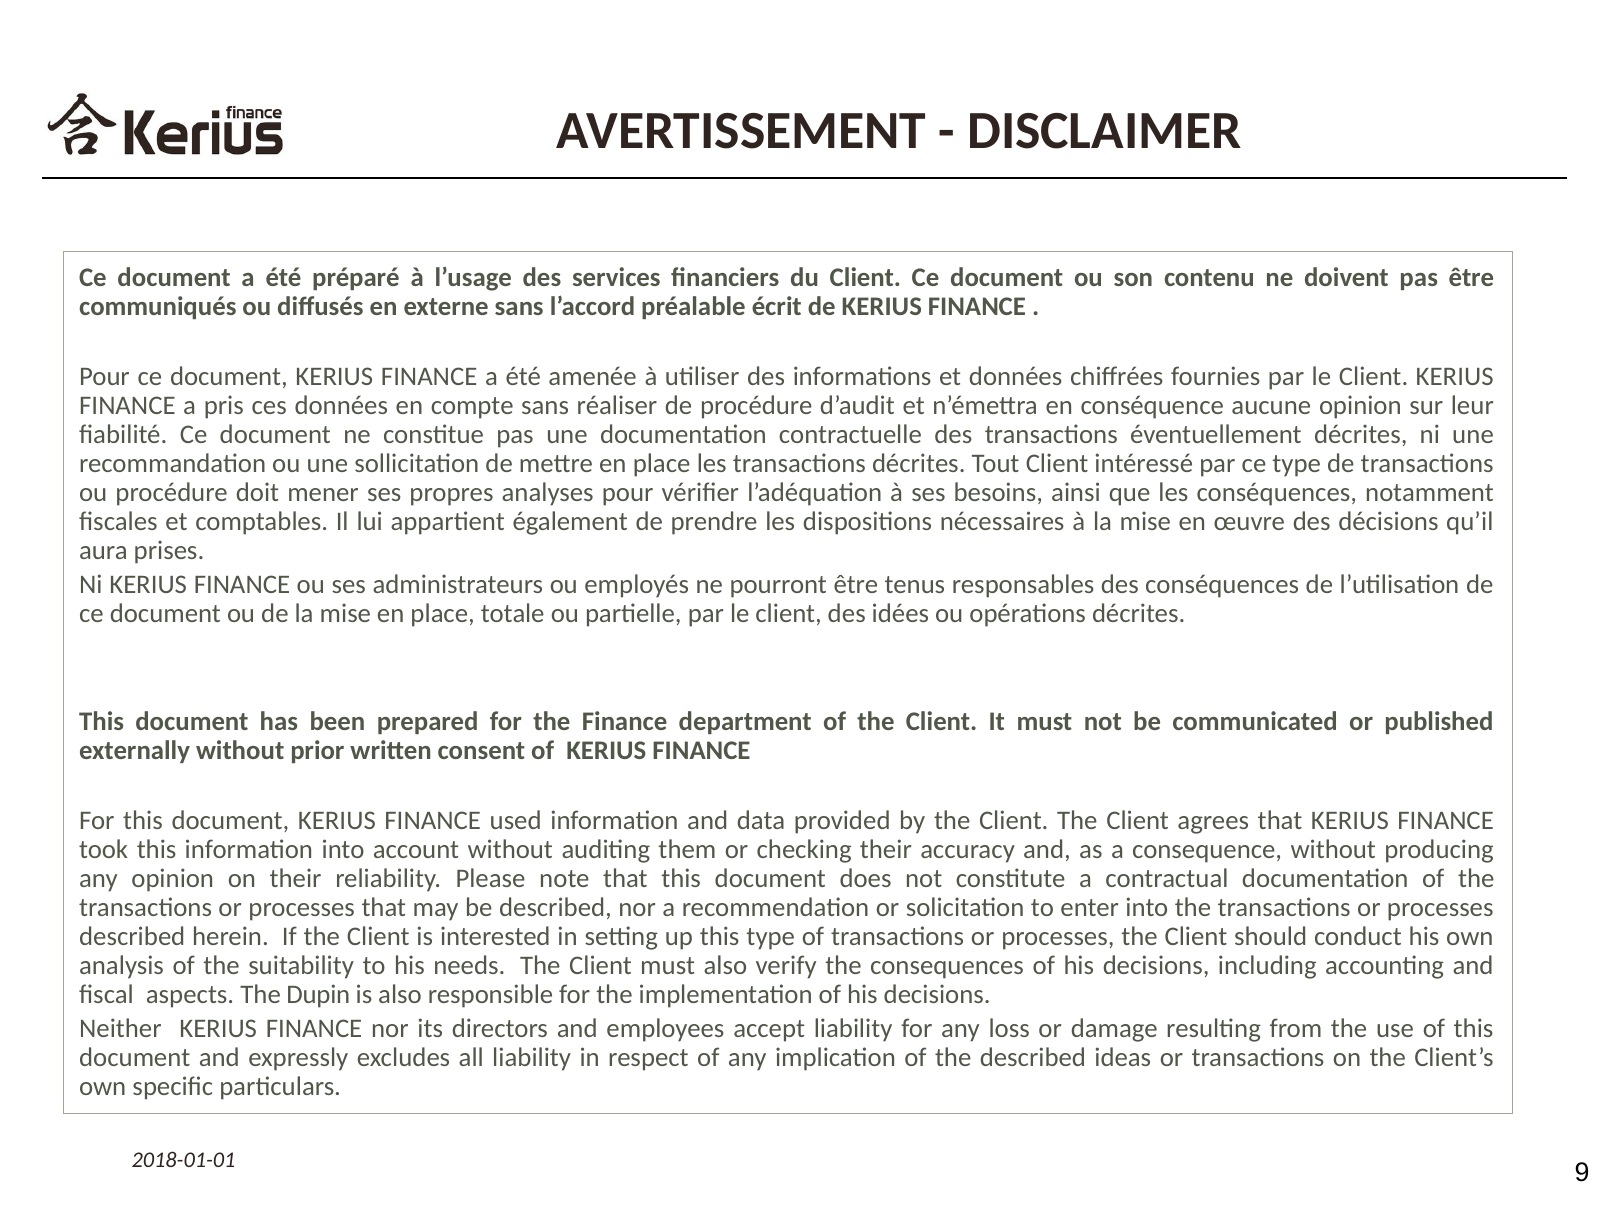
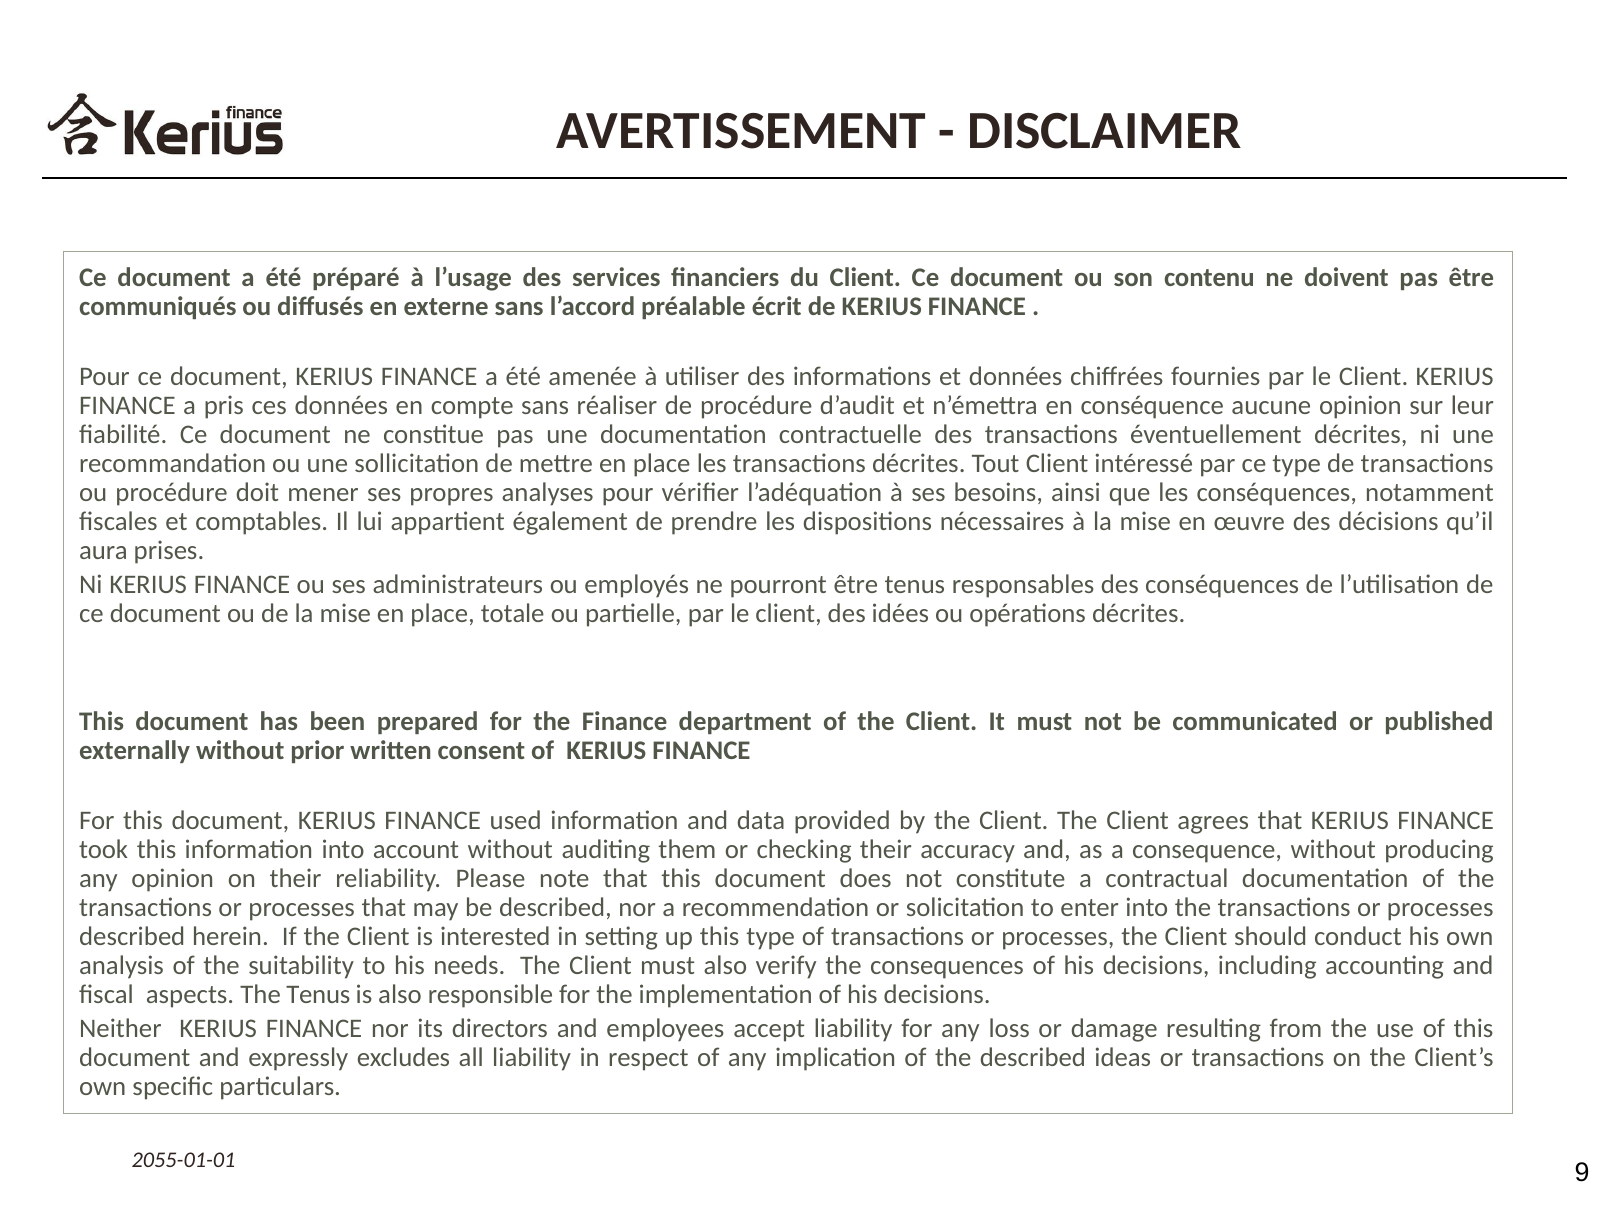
The Dupin: Dupin -> Tenus
2018-01-01: 2018-01-01 -> 2055-01-01
